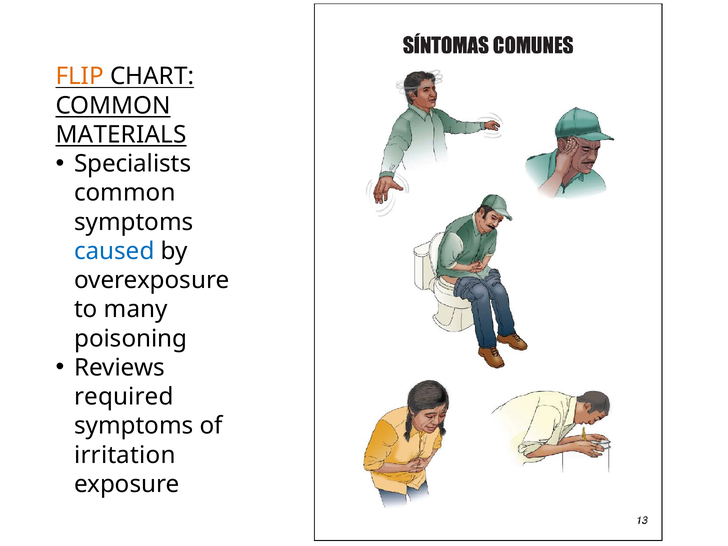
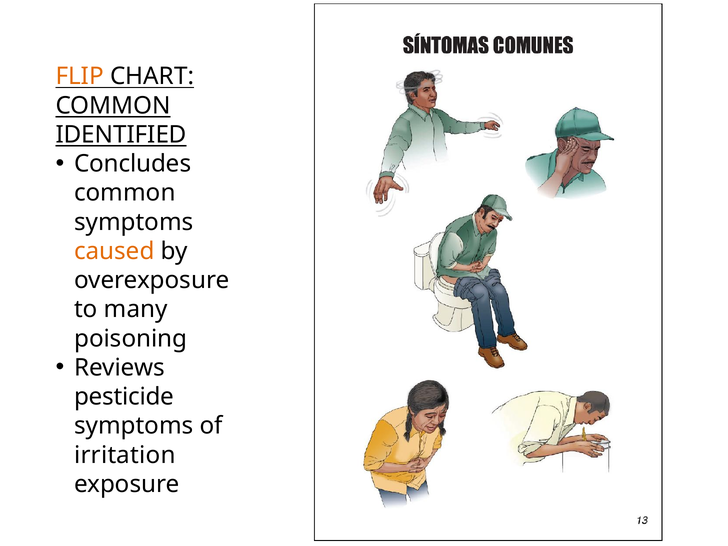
MATERIALS: MATERIALS -> IDENTIFIED
Specialists: Specialists -> Concludes
caused colour: blue -> orange
required: required -> pesticide
